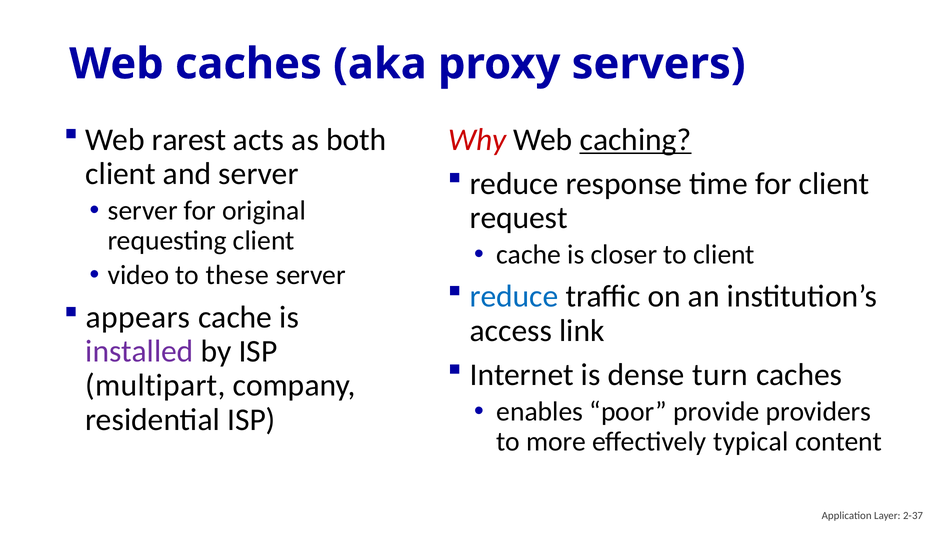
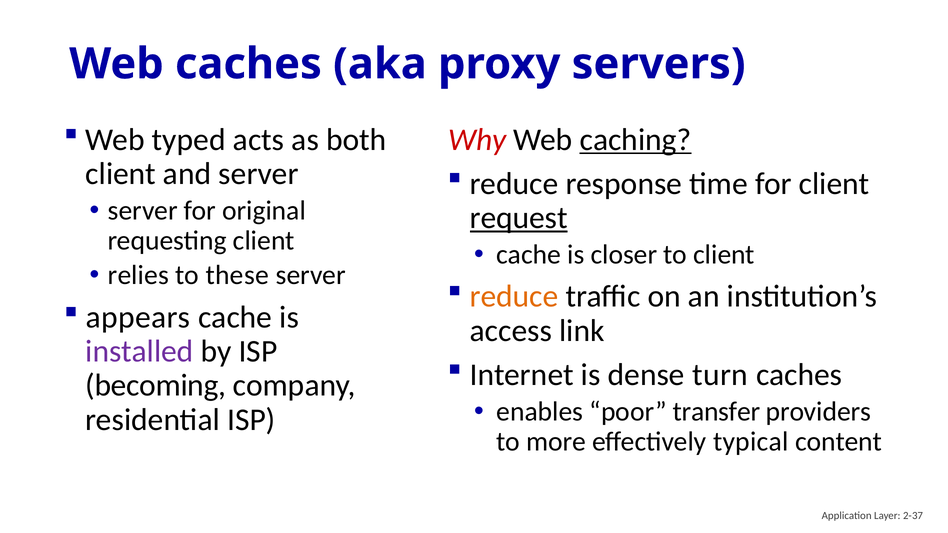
rarest: rarest -> typed
request underline: none -> present
video: video -> relies
reduce at (514, 297) colour: blue -> orange
multipart: multipart -> becoming
provide: provide -> transfer
